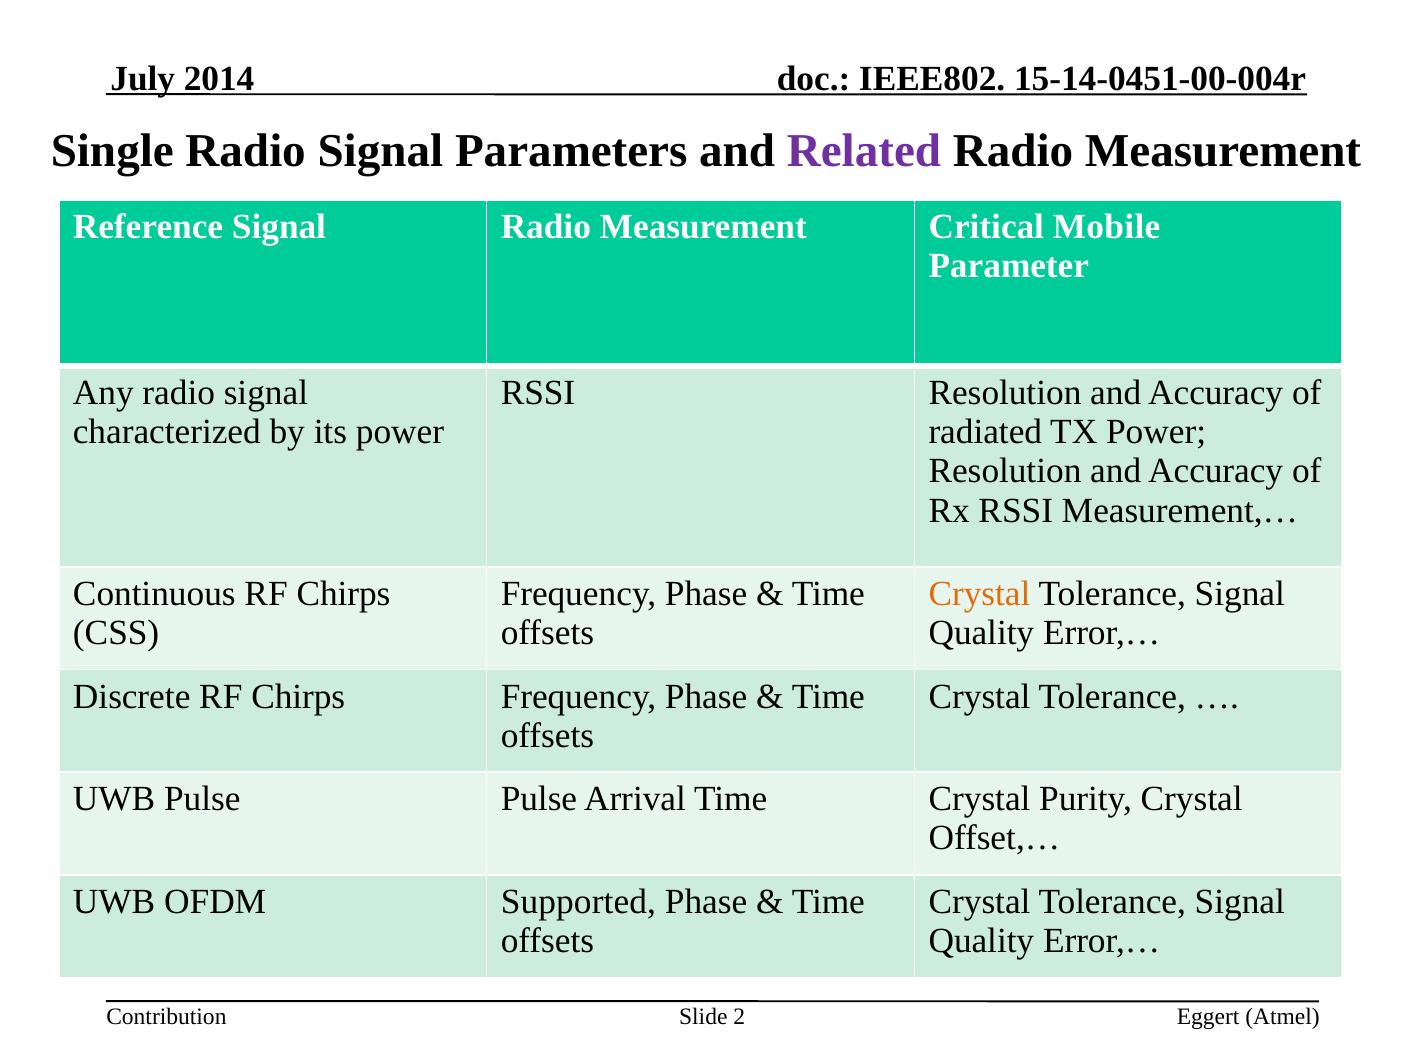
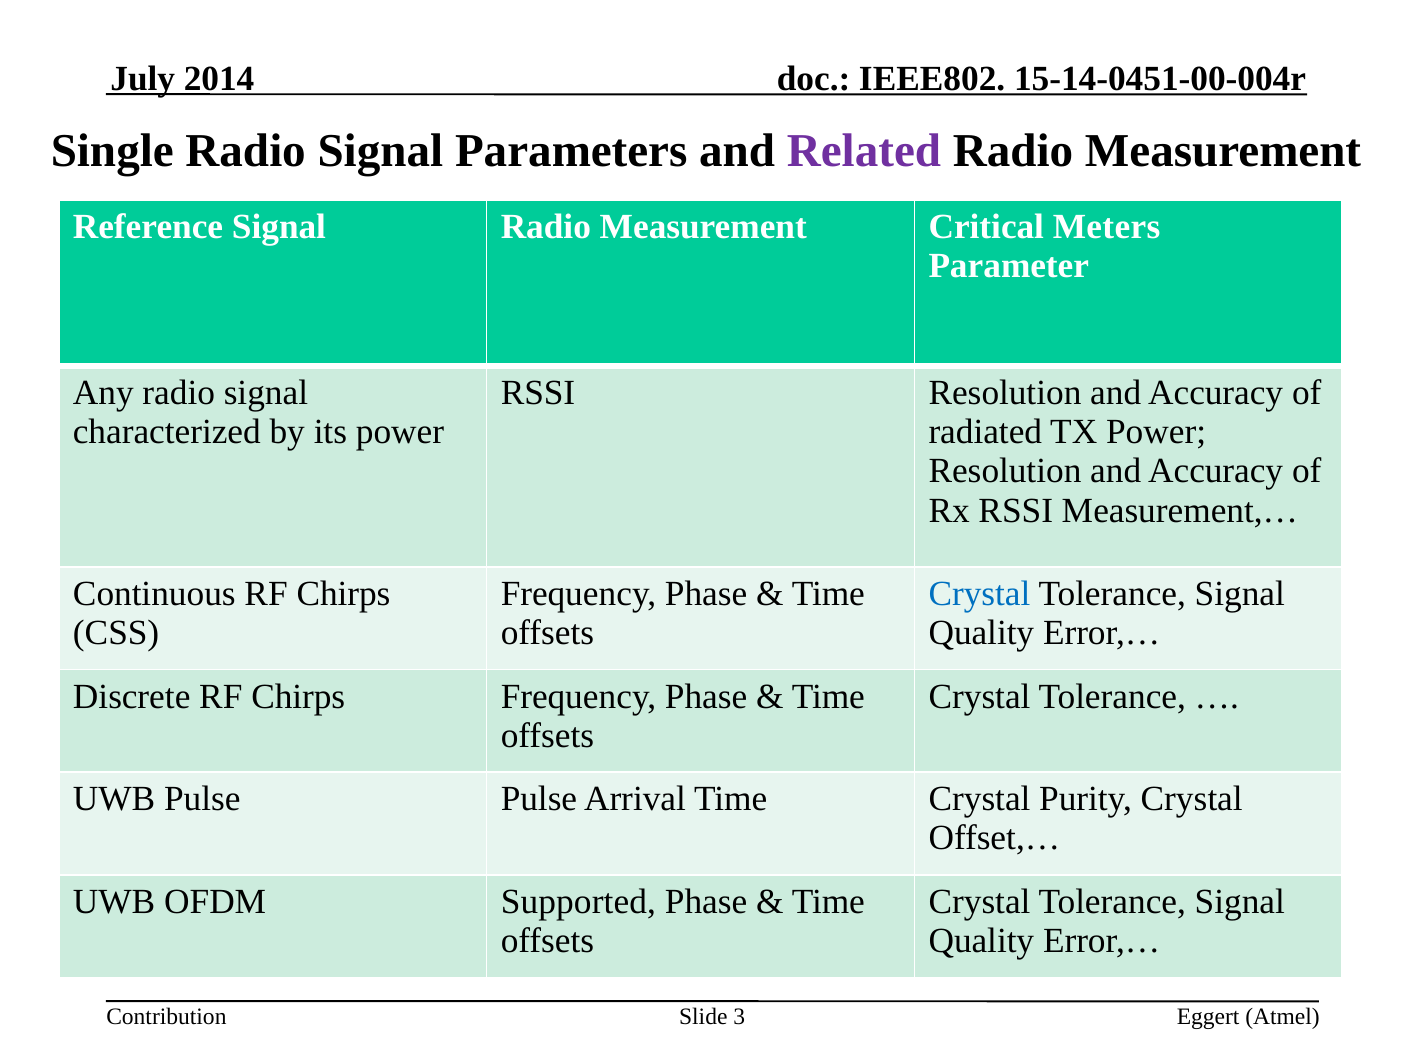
Mobile: Mobile -> Meters
Crystal at (979, 594) colour: orange -> blue
2: 2 -> 3
